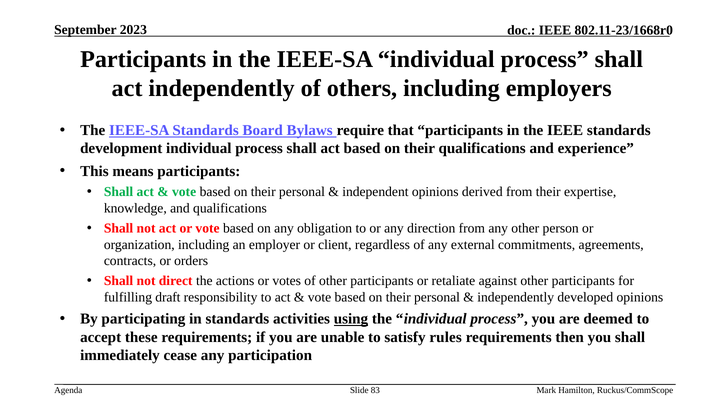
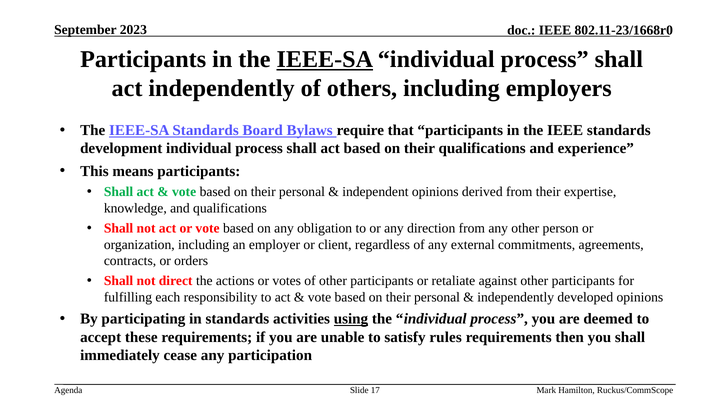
IEEE-SA at (325, 60) underline: none -> present
draft: draft -> each
83: 83 -> 17
